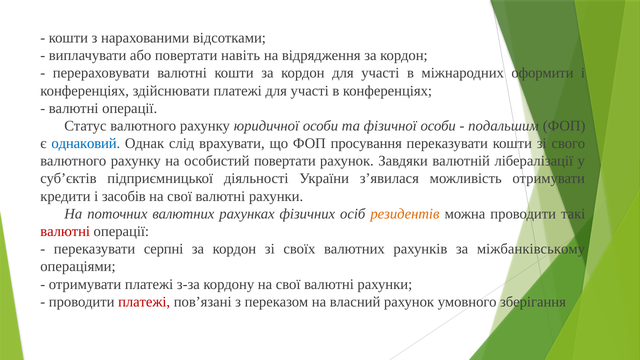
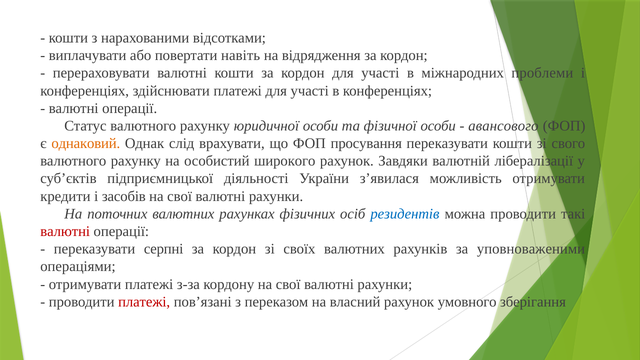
оформити: оформити -> проблеми
подальшим: подальшим -> авансового
однаковий colour: blue -> orange
особистий повертати: повертати -> широкого
резидентів colour: orange -> blue
міжбанківському: міжбанківському -> уповноваженими
